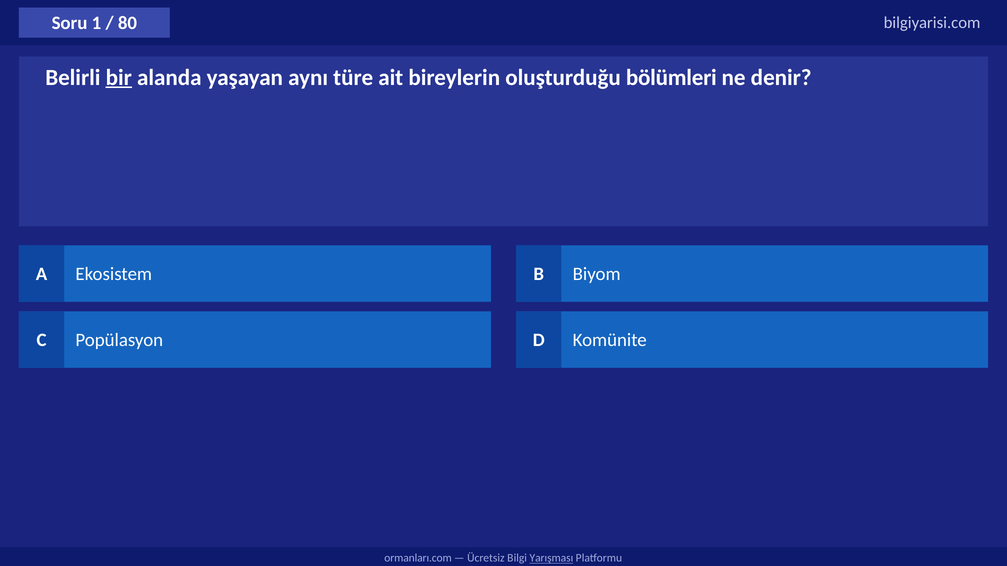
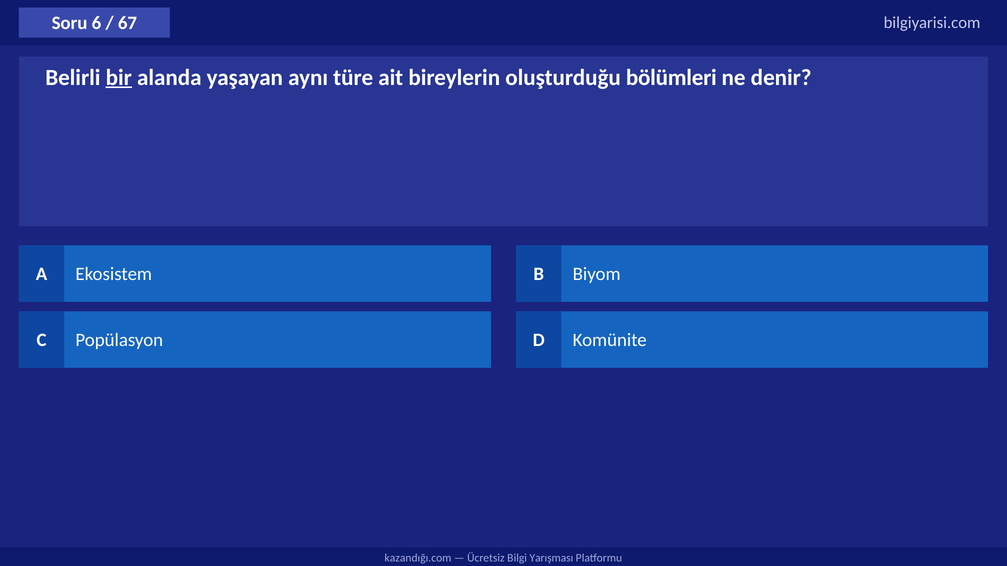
1: 1 -> 6
80: 80 -> 67
ormanları.com: ormanları.com -> kazandığı.com
Yarışması underline: present -> none
